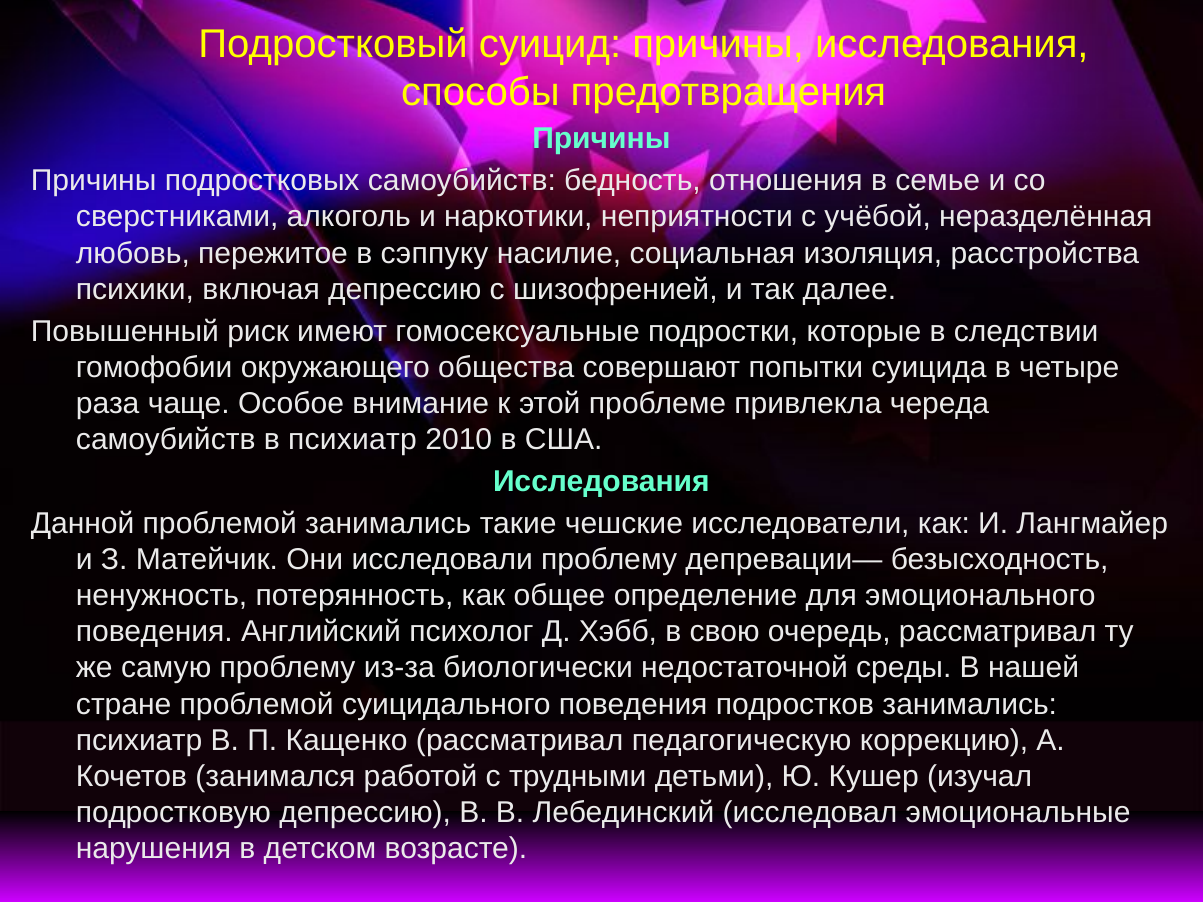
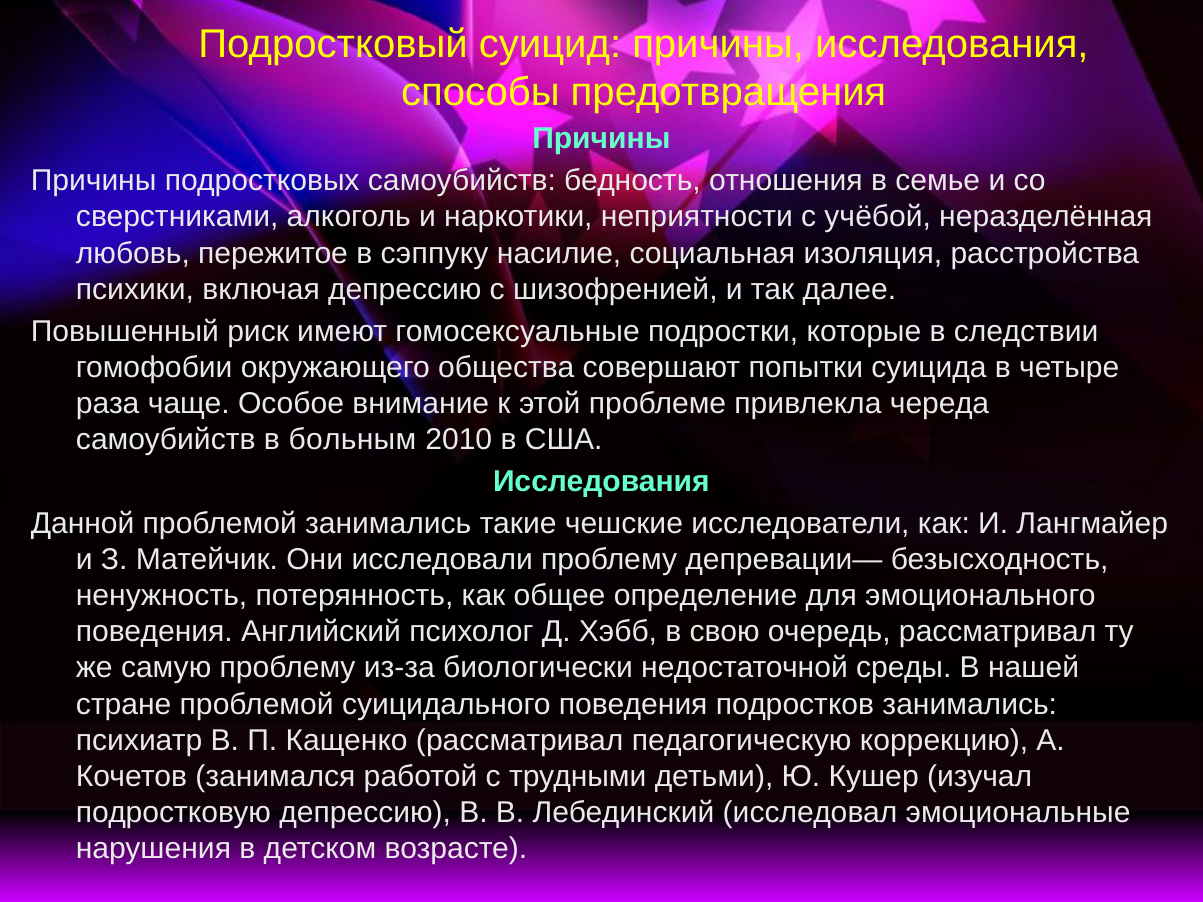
в психиатр: психиатр -> больным
